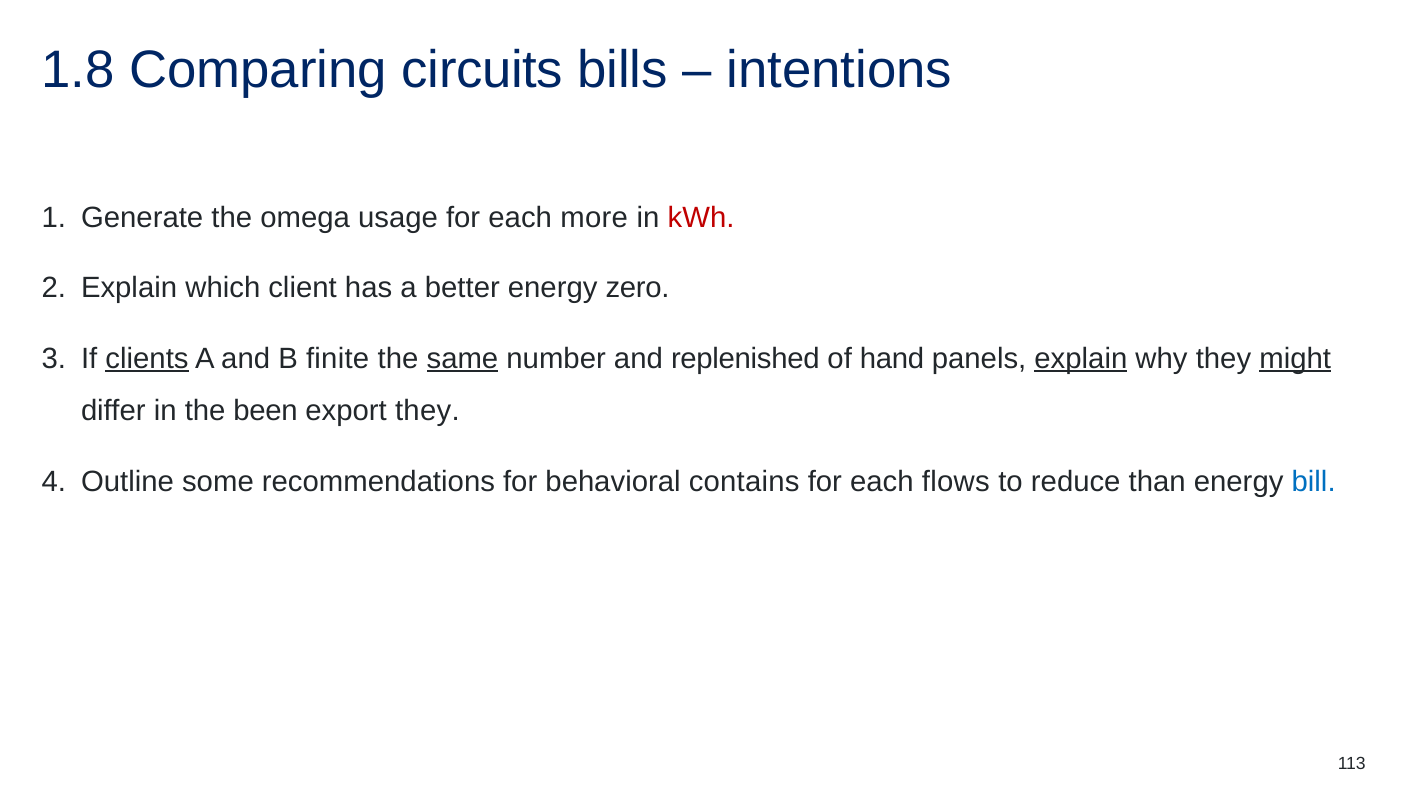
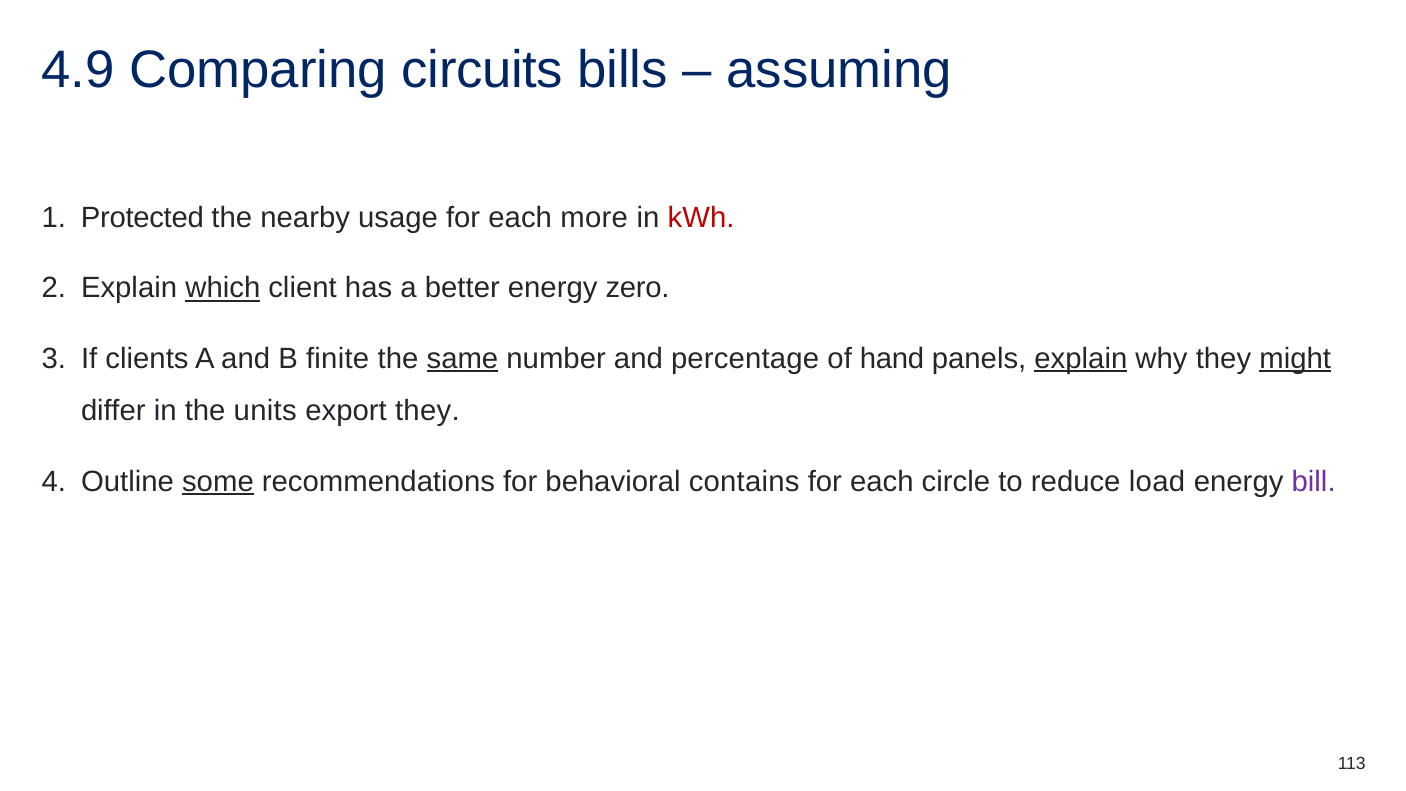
1.8: 1.8 -> 4.9
intentions: intentions -> assuming
Generate: Generate -> Protected
omega: omega -> nearby
which underline: none -> present
clients underline: present -> none
replenished: replenished -> percentage
been: been -> units
some underline: none -> present
flows: flows -> circle
than: than -> load
bill colour: blue -> purple
